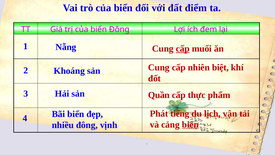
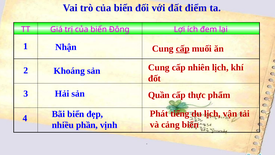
Nẵng: Nẵng -> Nhận
nhiên biệt: biệt -> lịch
biển at (190, 124) underline: present -> none
nhiều đông: đông -> phần
